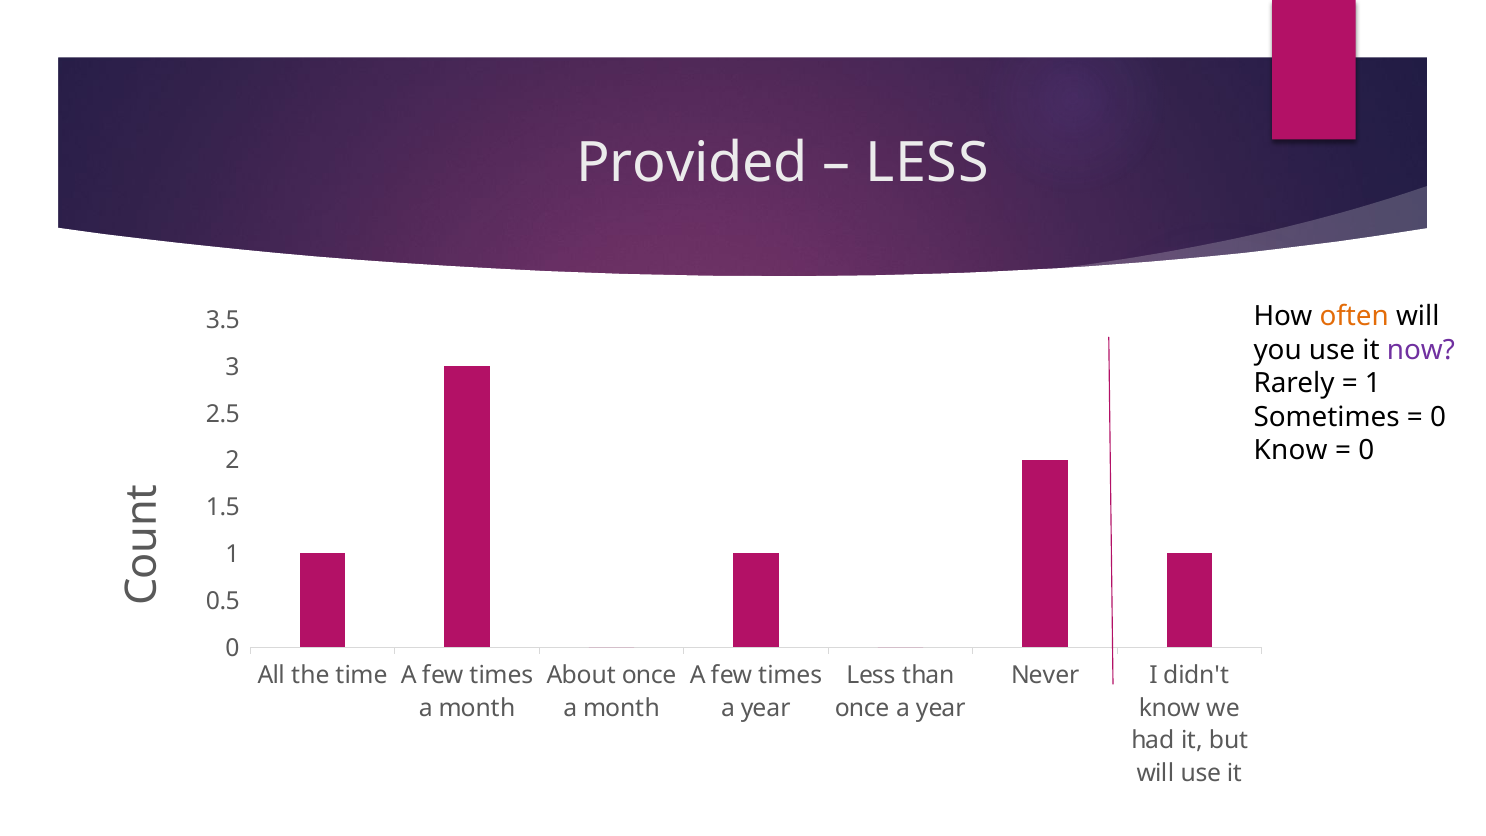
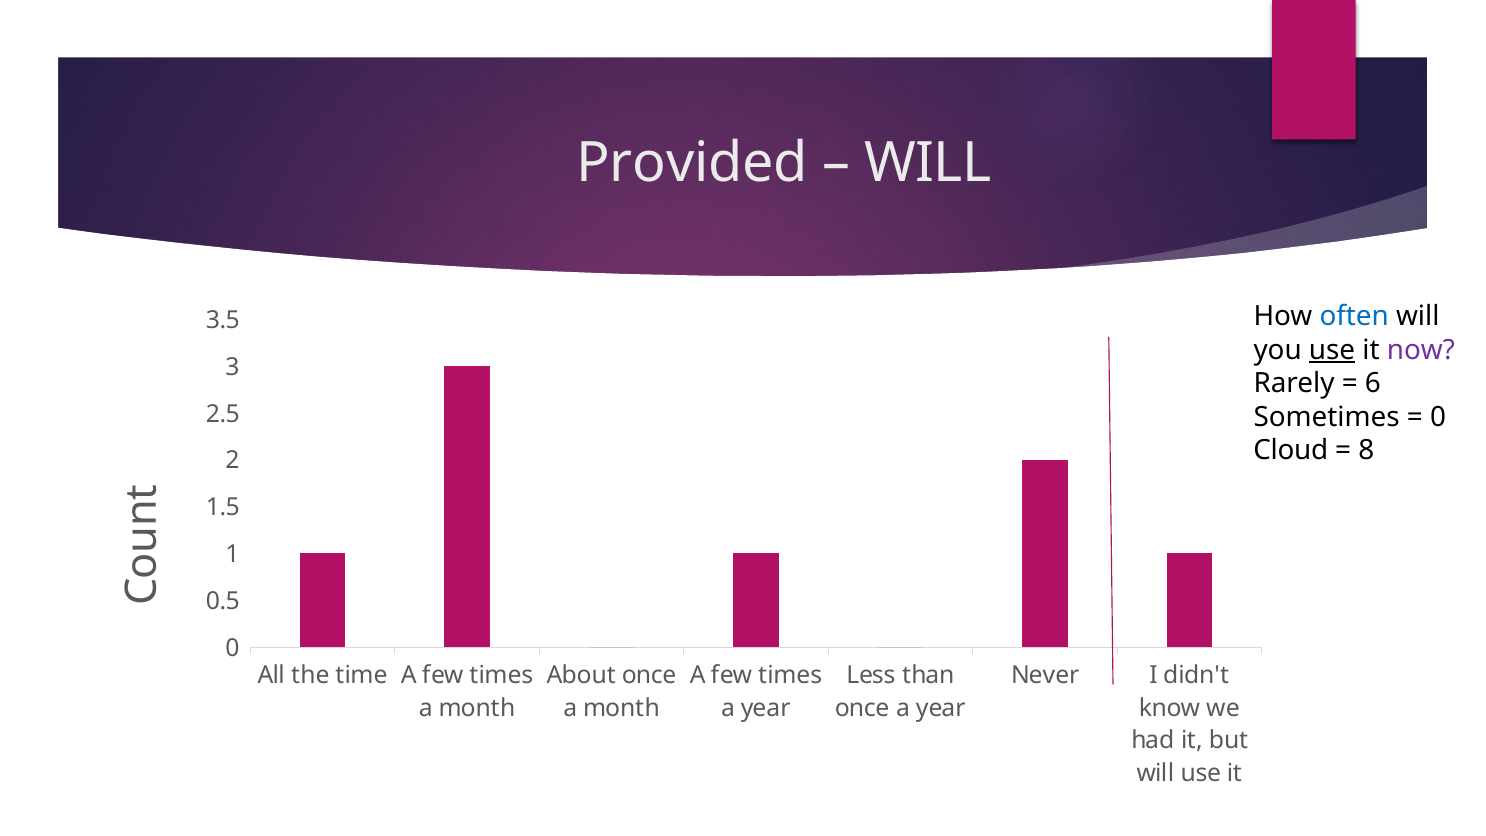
LESS at (927, 163): LESS -> WILL
often colour: orange -> blue
use at (1332, 350) underline: none -> present
1 at (1373, 384): 1 -> 6
Know at (1291, 450): Know -> Cloud
0 at (1366, 450): 0 -> 8
